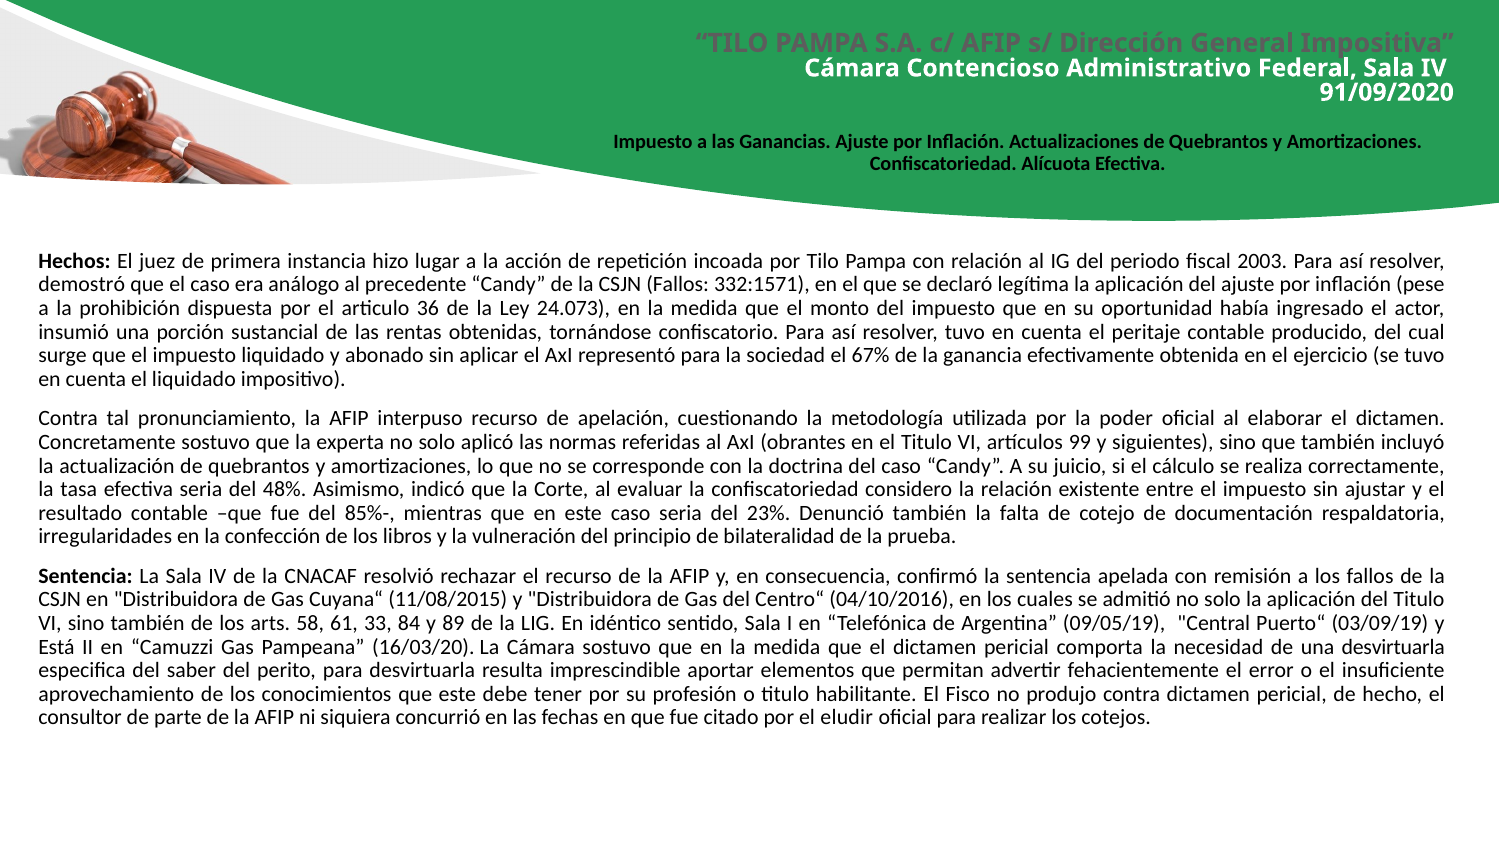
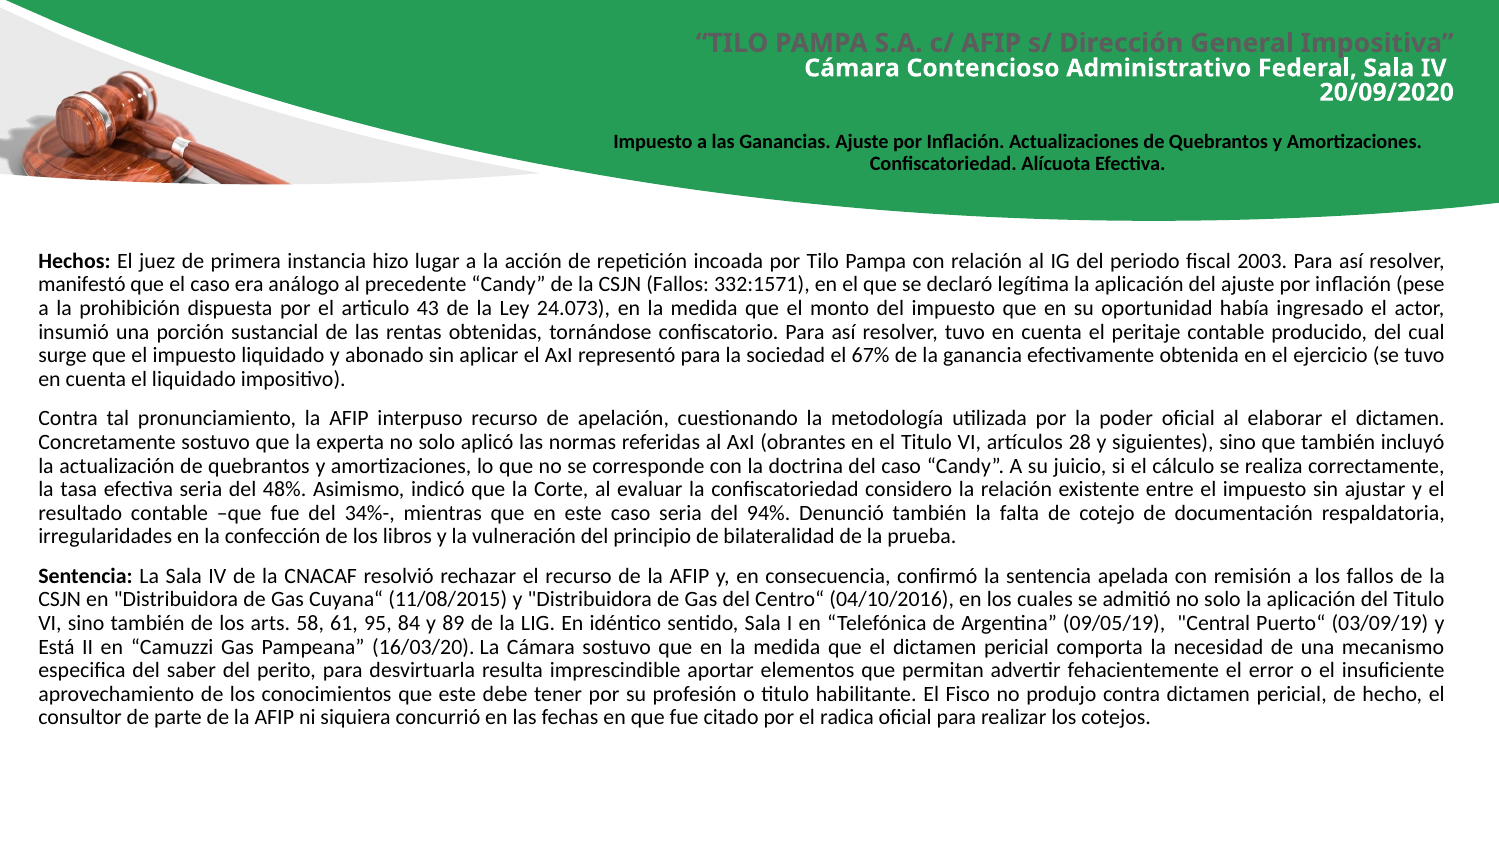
91/09/2020: 91/09/2020 -> 20/09/2020
demostró: demostró -> manifestó
36: 36 -> 43
99: 99 -> 28
85%-: 85%- -> 34%-
23%: 23% -> 94%
33: 33 -> 95
una desvirtuarla: desvirtuarla -> mecanismo
eludir: eludir -> radica
